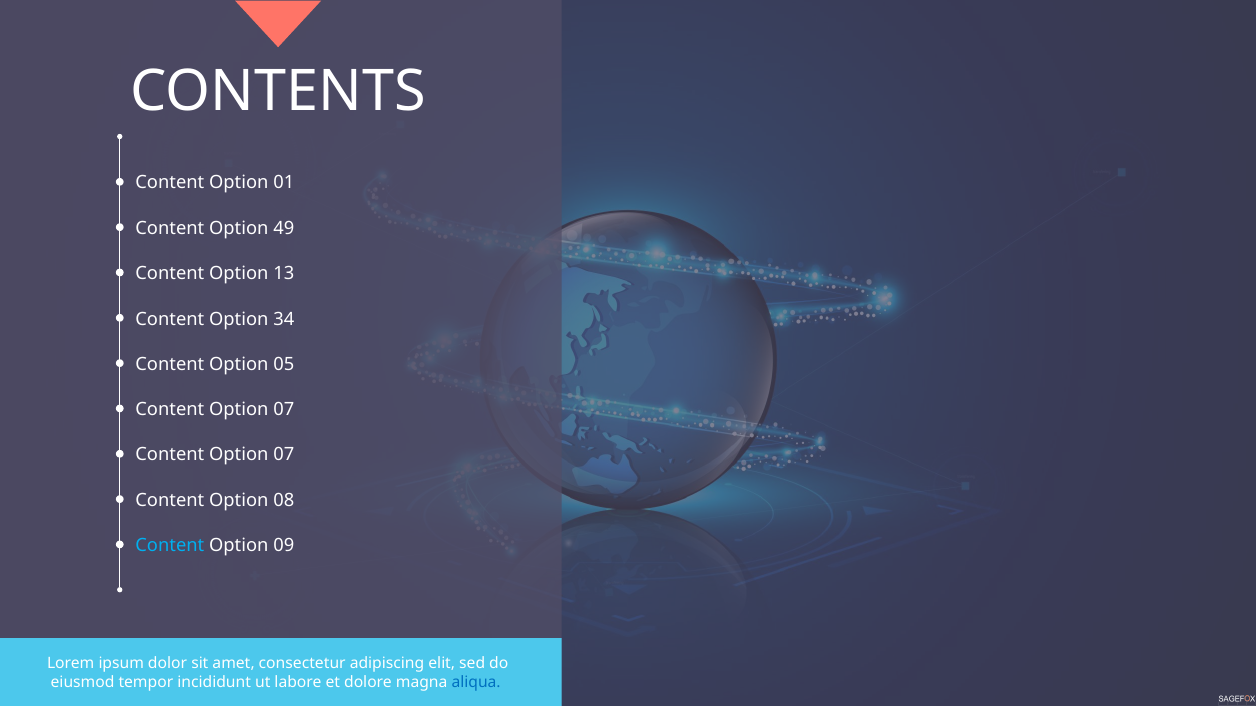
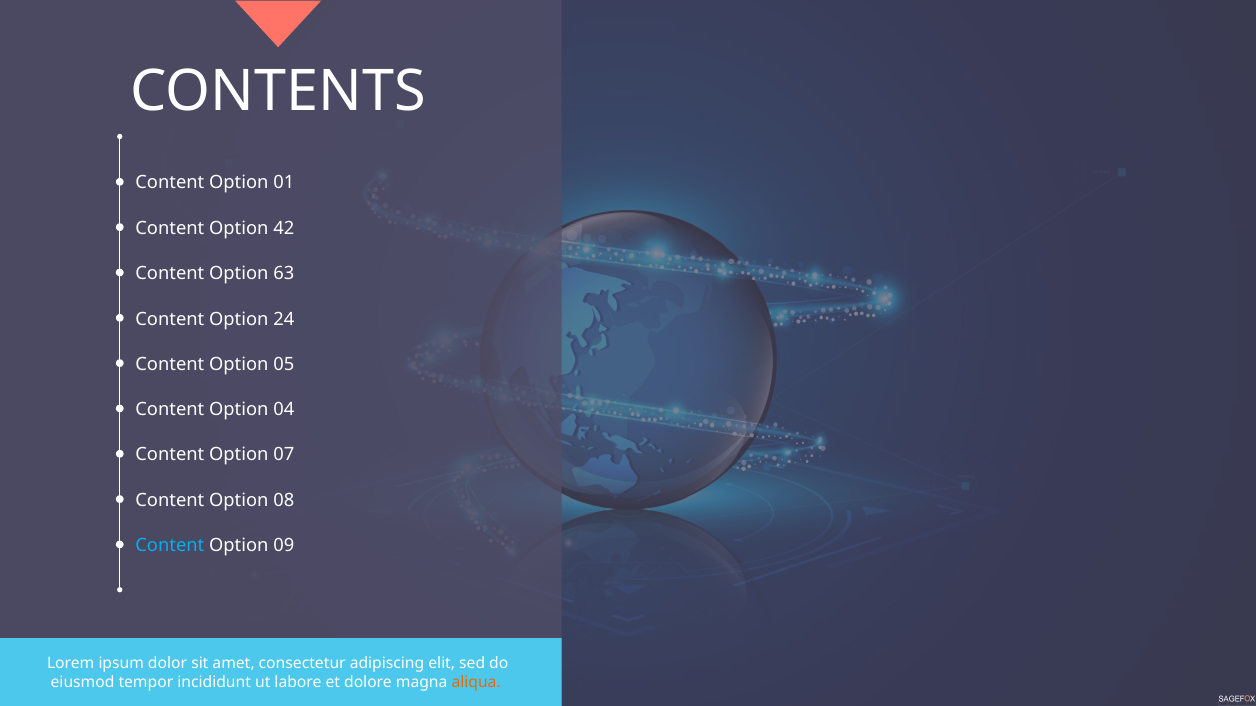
49: 49 -> 42
13: 13 -> 63
34: 34 -> 24
07 at (284, 410): 07 -> 04
aliqua colour: blue -> orange
